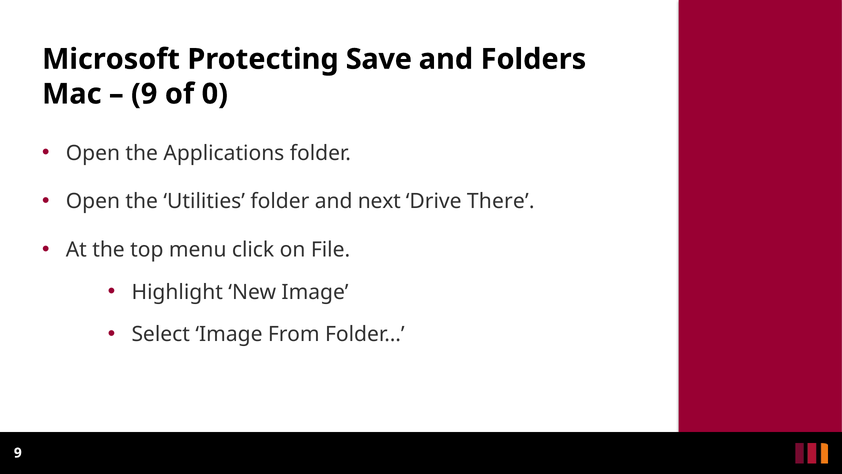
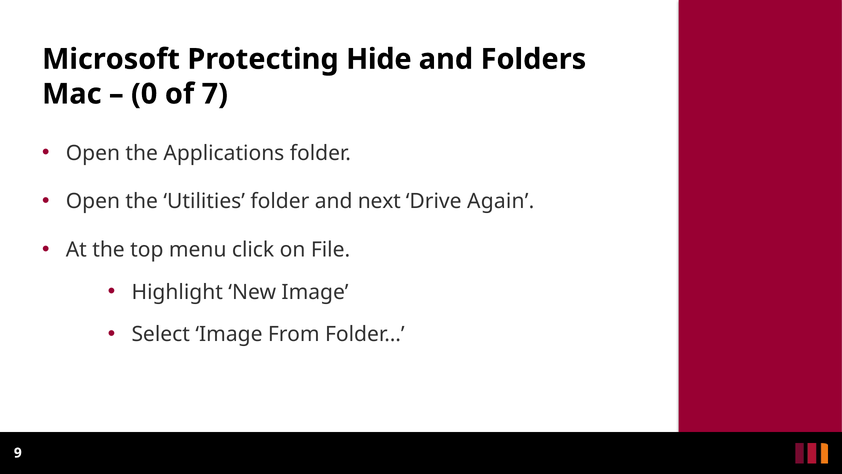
Save: Save -> Hide
9 at (144, 94): 9 -> 0
0: 0 -> 7
There: There -> Again
